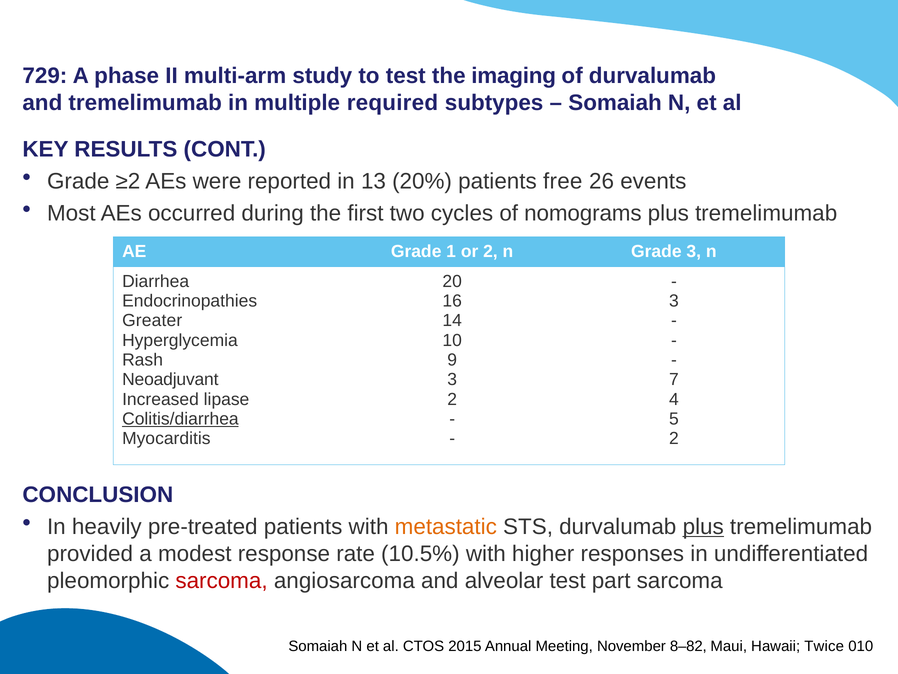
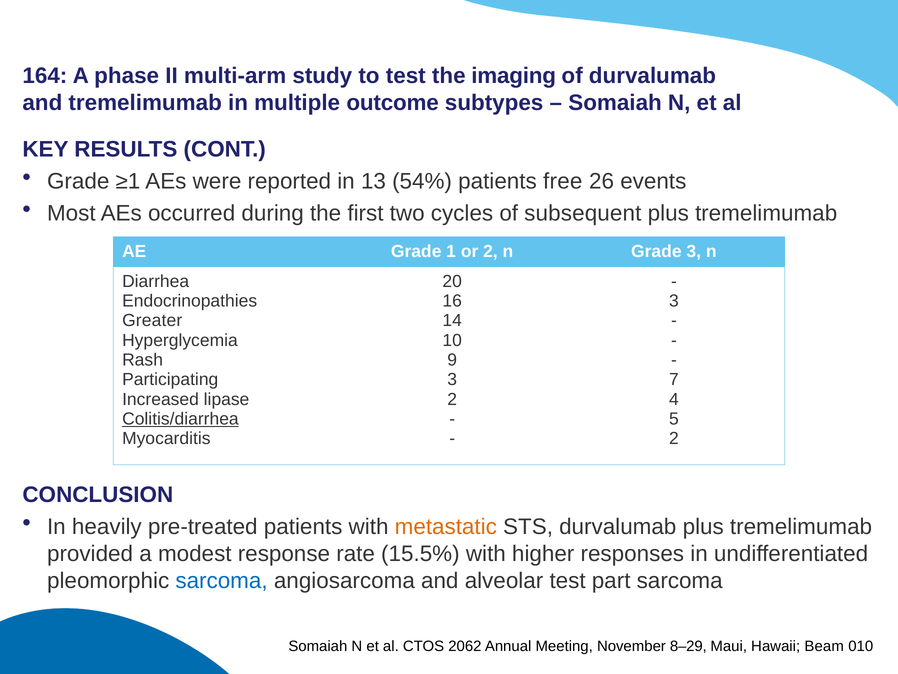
729: 729 -> 164
required: required -> outcome
≥2: ≥2 -> ≥1
20%: 20% -> 54%
nomograms: nomograms -> subsequent
Neoadjuvant: Neoadjuvant -> Participating
plus at (703, 526) underline: present -> none
10.5%: 10.5% -> 15.5%
sarcoma at (222, 580) colour: red -> blue
2015: 2015 -> 2062
8–82: 8–82 -> 8–29
Twice: Twice -> Beam
